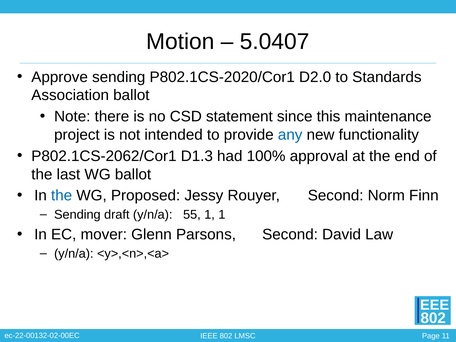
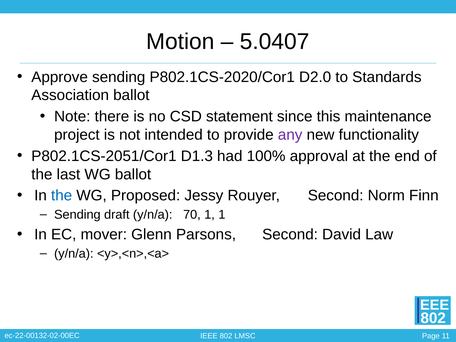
any colour: blue -> purple
P802.1CS-2062/Cor1: P802.1CS-2062/Cor1 -> P802.1CS-2051/Cor1
55: 55 -> 70
